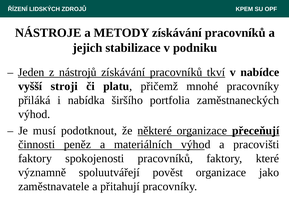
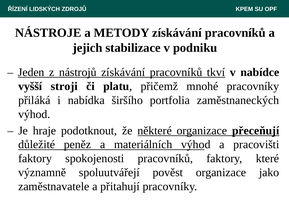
musí: musí -> hraje
činnosti: činnosti -> důležité
